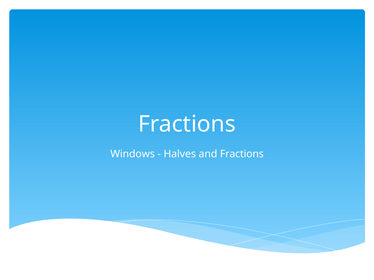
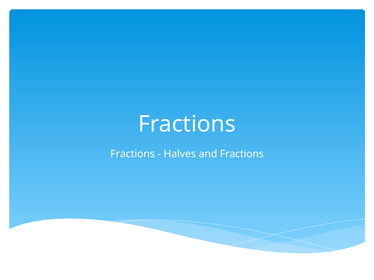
Windows at (133, 154): Windows -> Fractions
